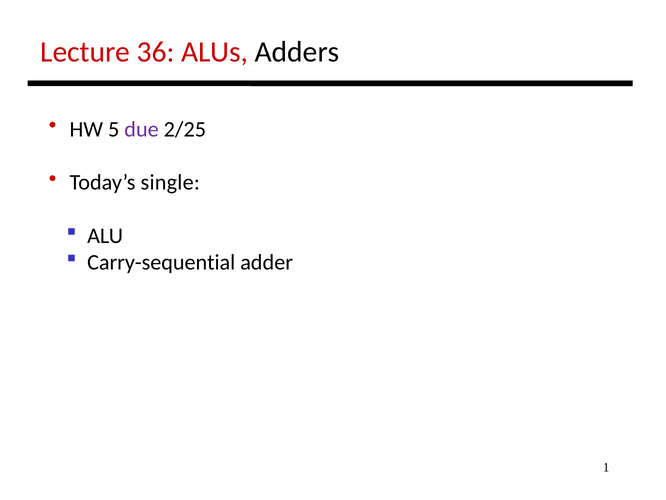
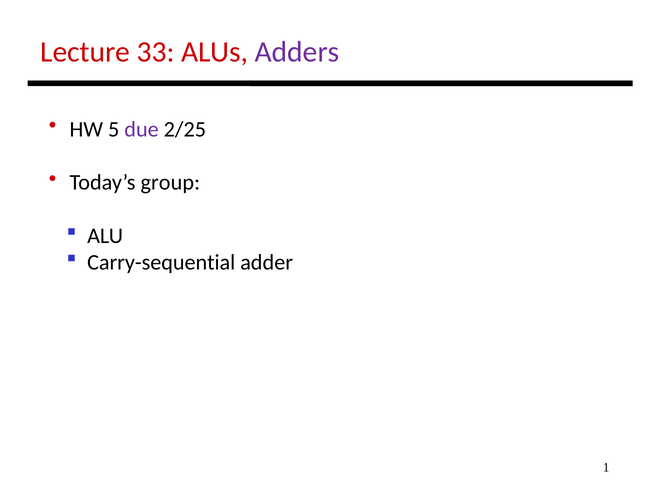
36: 36 -> 33
Adders colour: black -> purple
single: single -> group
